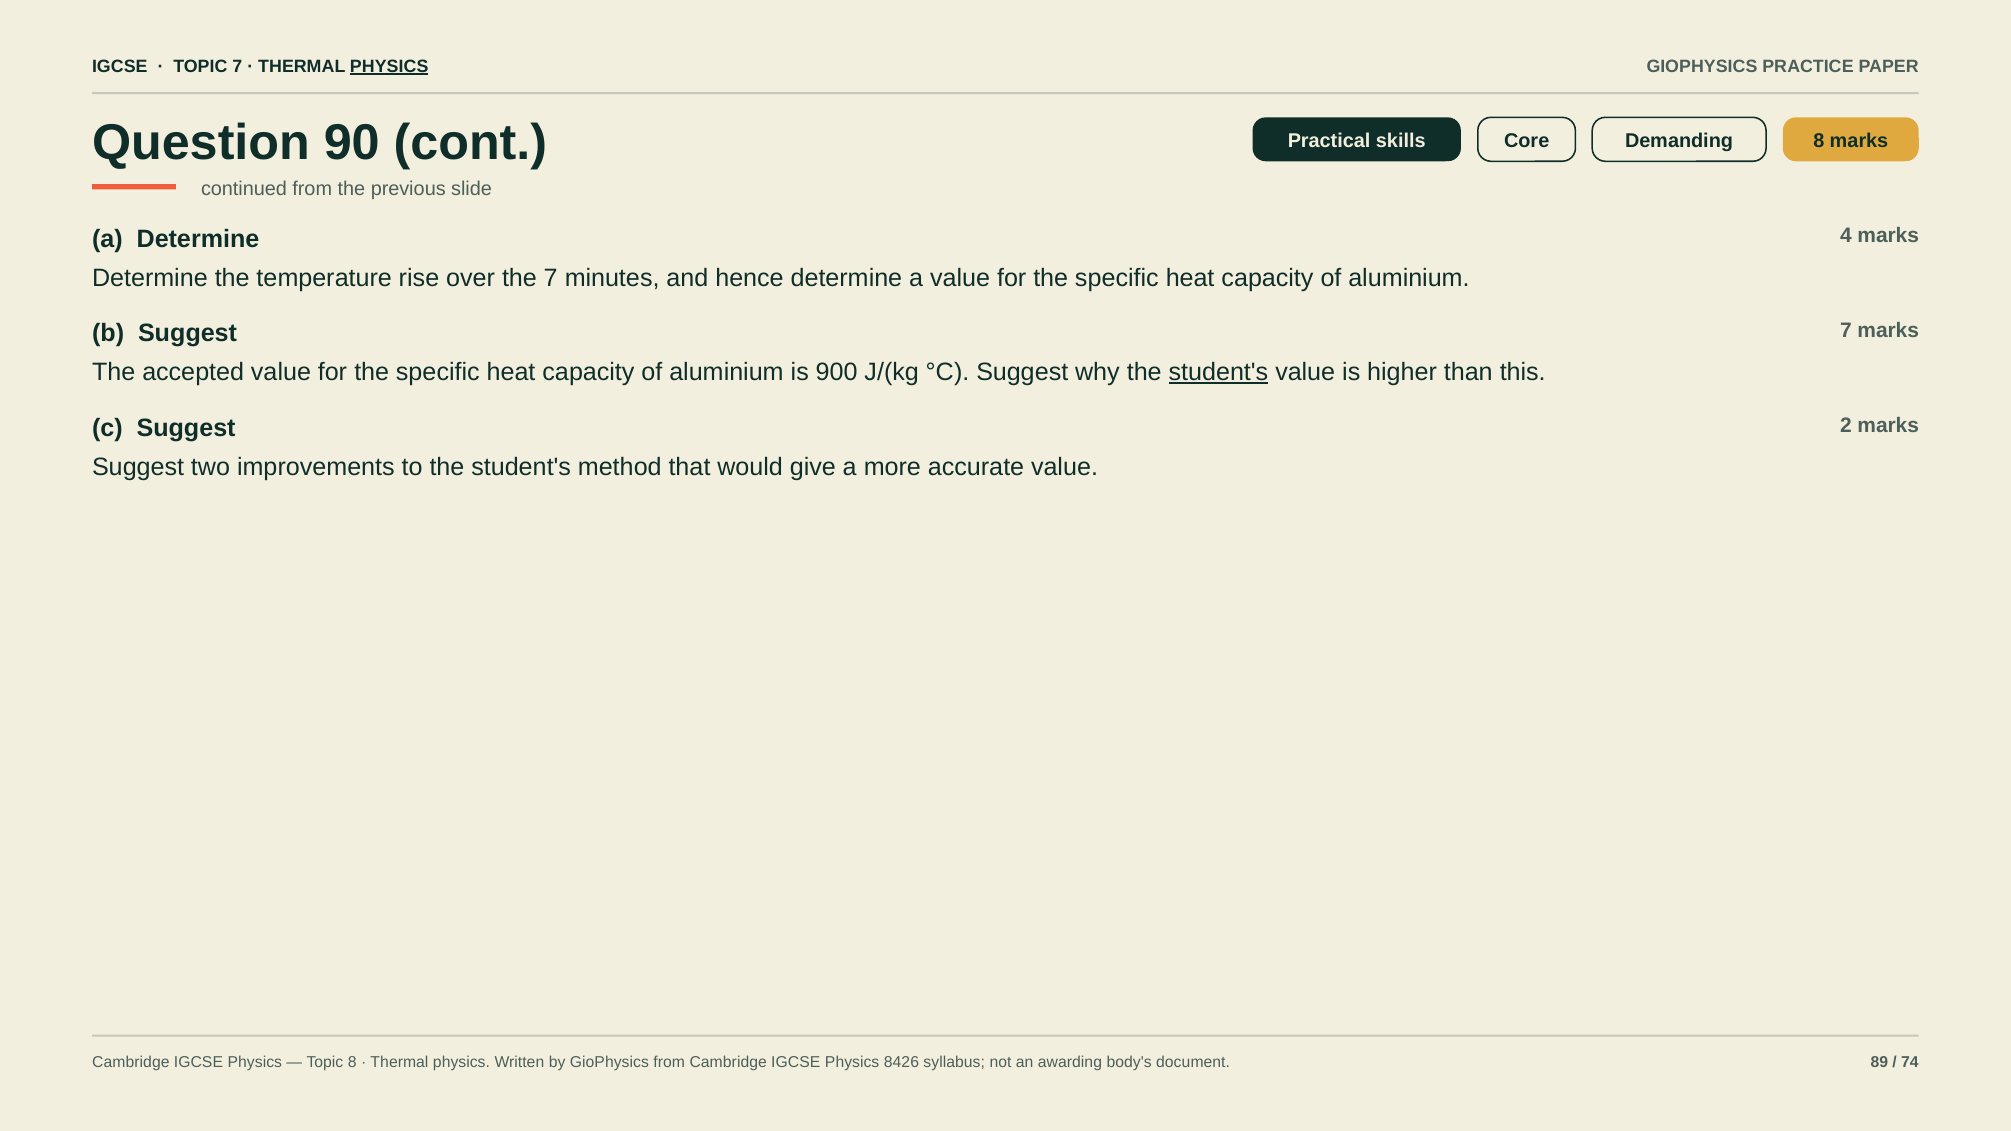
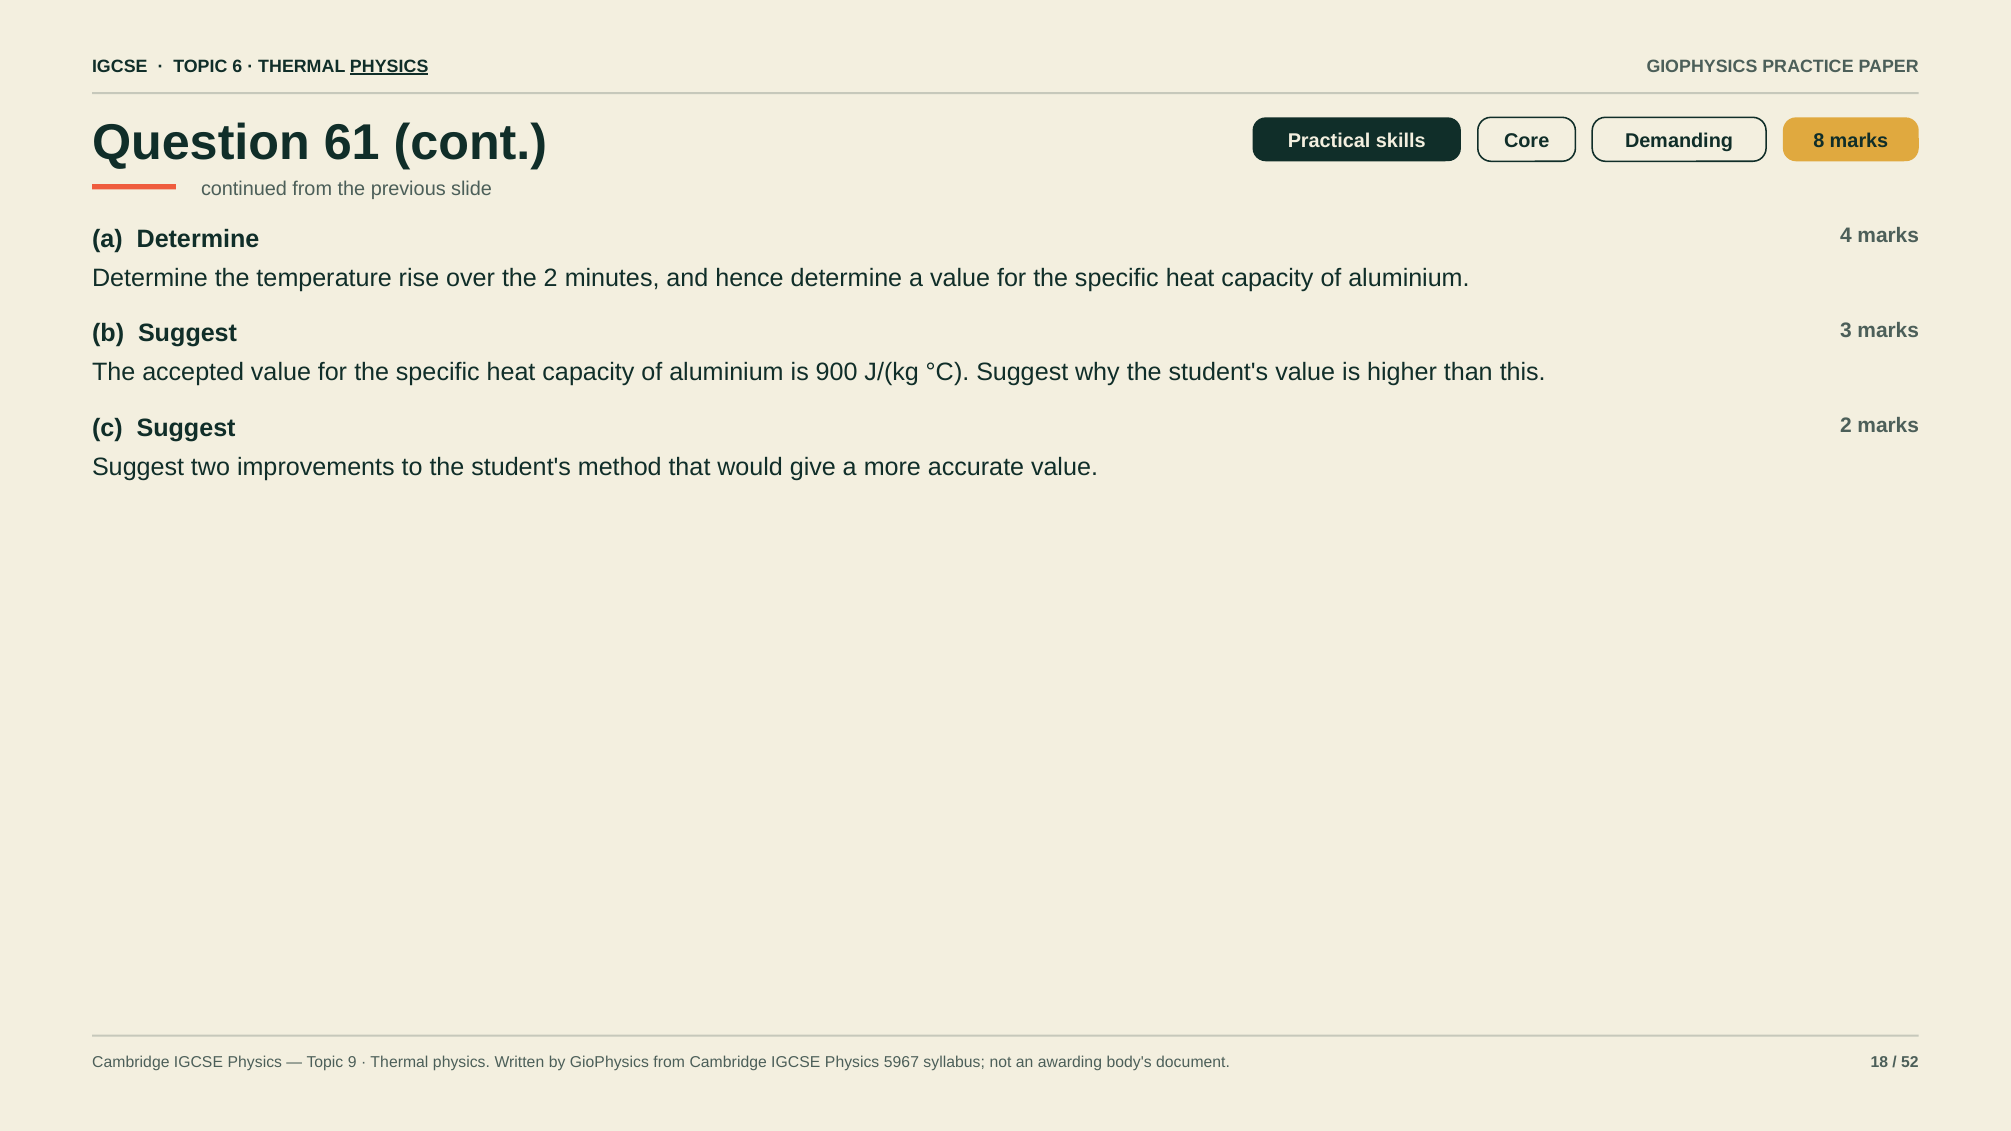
TOPIC 7: 7 -> 6
90: 90 -> 61
the 7: 7 -> 2
Suggest 7: 7 -> 3
student's at (1218, 372) underline: present -> none
Topic 8: 8 -> 9
8426: 8426 -> 5967
89: 89 -> 18
74: 74 -> 52
